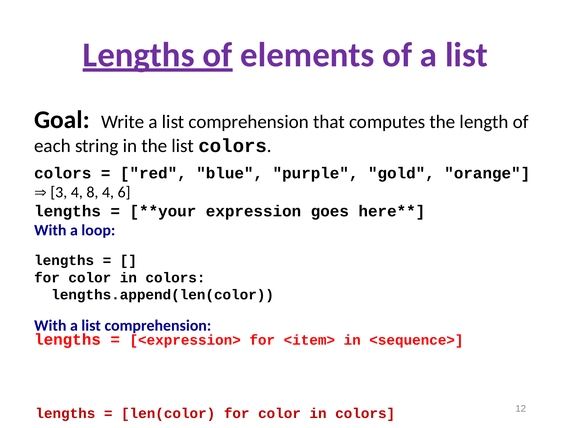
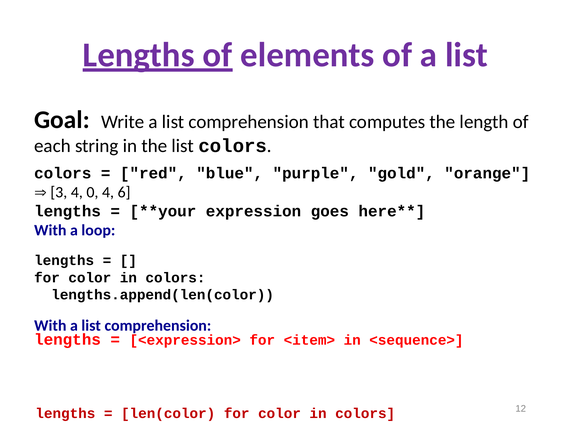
8: 8 -> 0
